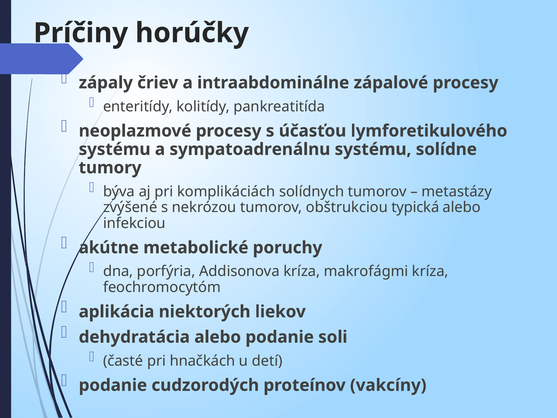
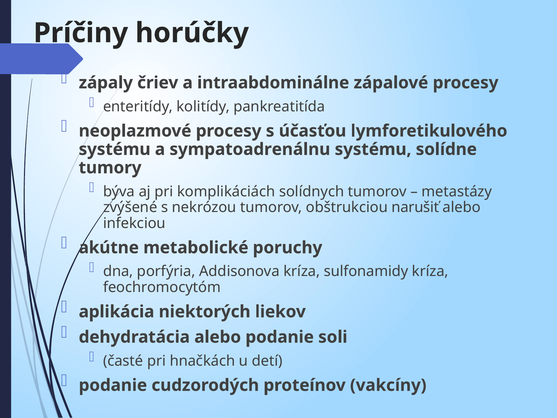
typická: typická -> narušiť
makrofágmi: makrofágmi -> sulfonamidy
